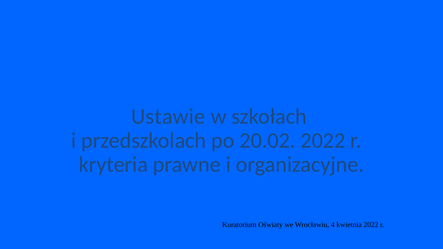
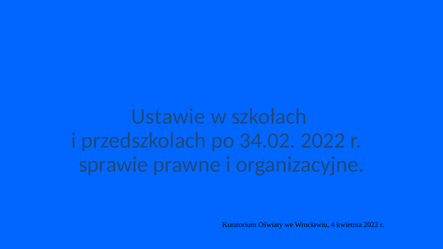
20.02: 20.02 -> 34.02
kryteria: kryteria -> sprawie
